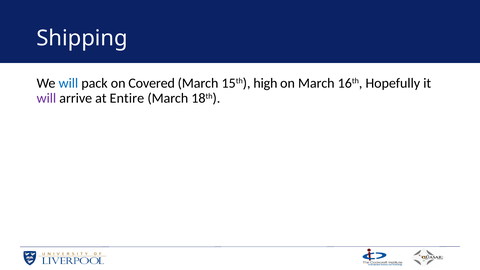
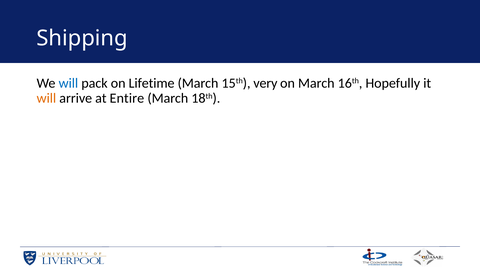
Covered: Covered -> Lifetime
high: high -> very
will at (46, 98) colour: purple -> orange
